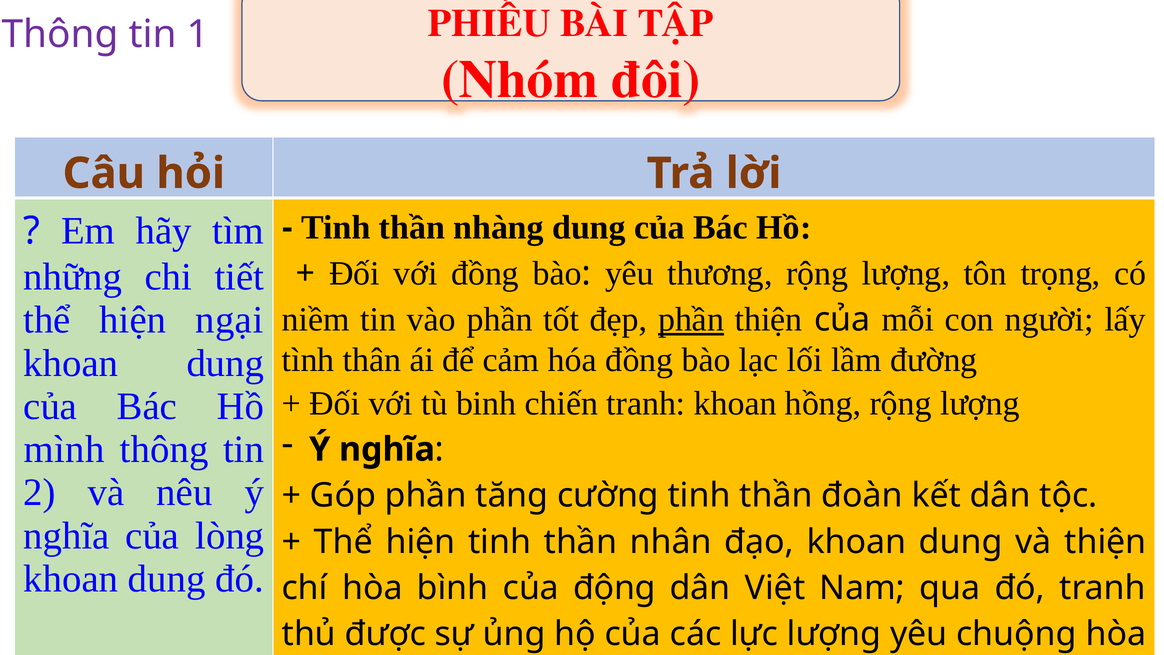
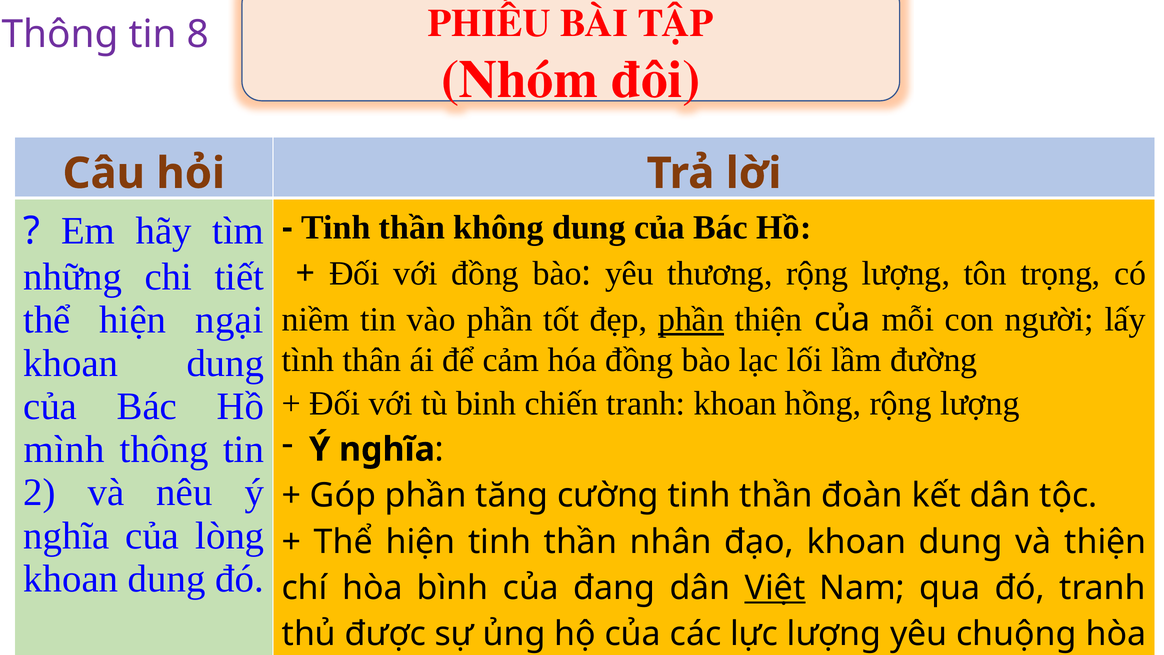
1: 1 -> 8
nhàng: nhàng -> không
động: động -> đang
Việt at (775, 588) underline: none -> present
